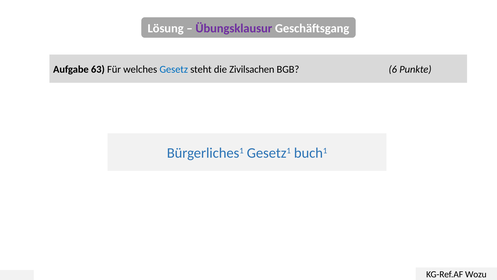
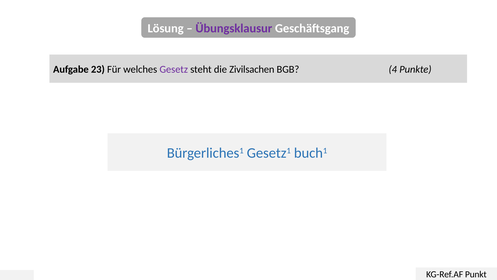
63: 63 -> 23
Gesetz colour: blue -> purple
6: 6 -> 4
Wozu: Wozu -> Punkt
